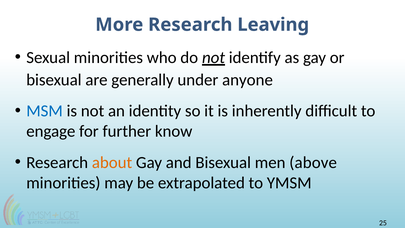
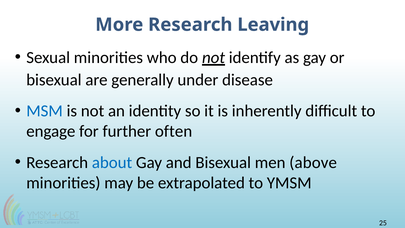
anyone: anyone -> disease
know: know -> often
about colour: orange -> blue
